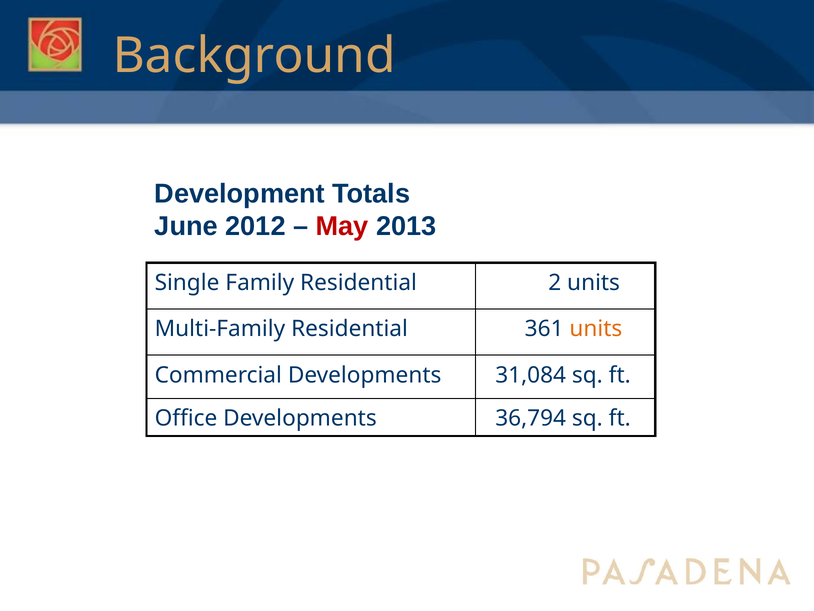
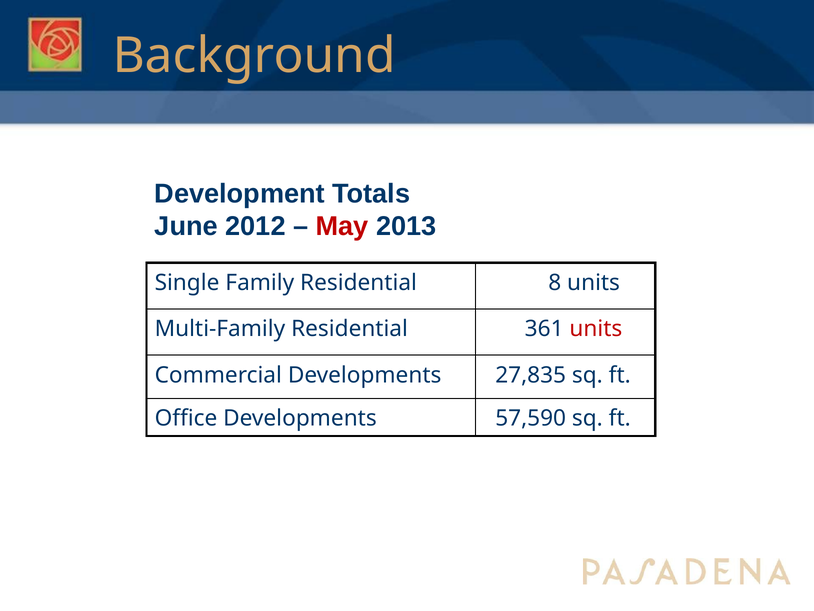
2: 2 -> 8
units at (596, 329) colour: orange -> red
31,084: 31,084 -> 27,835
36,794: 36,794 -> 57,590
